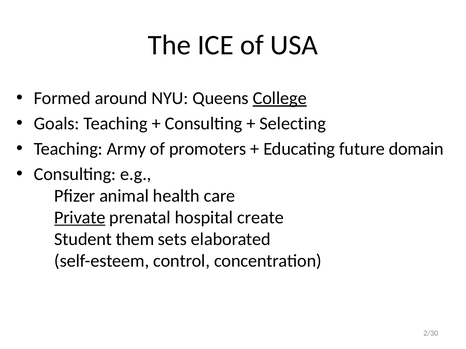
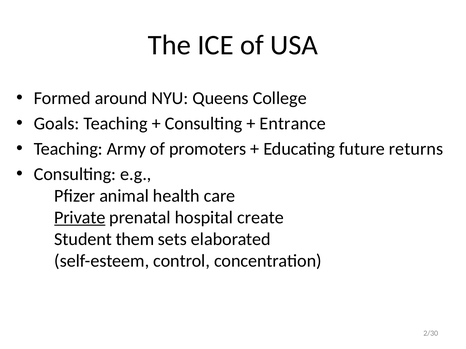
College underline: present -> none
Selecting: Selecting -> Entrance
domain: domain -> returns
